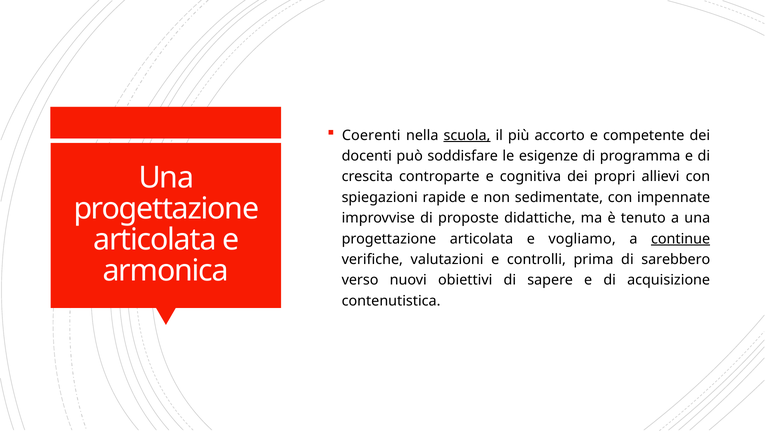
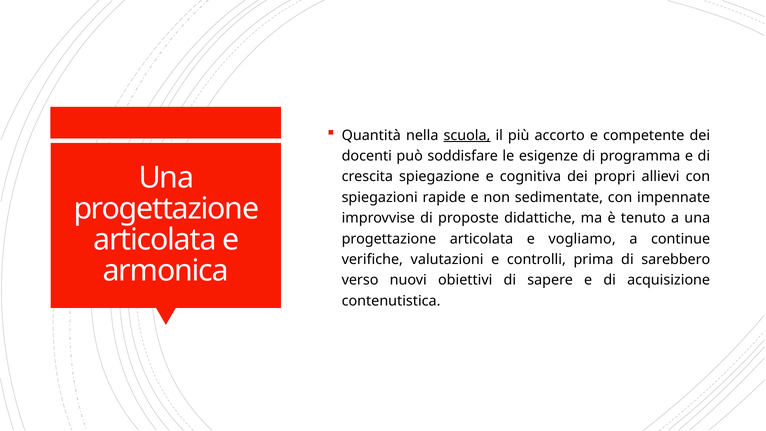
Coerenti: Coerenti -> Quantità
controparte: controparte -> spiegazione
continue underline: present -> none
